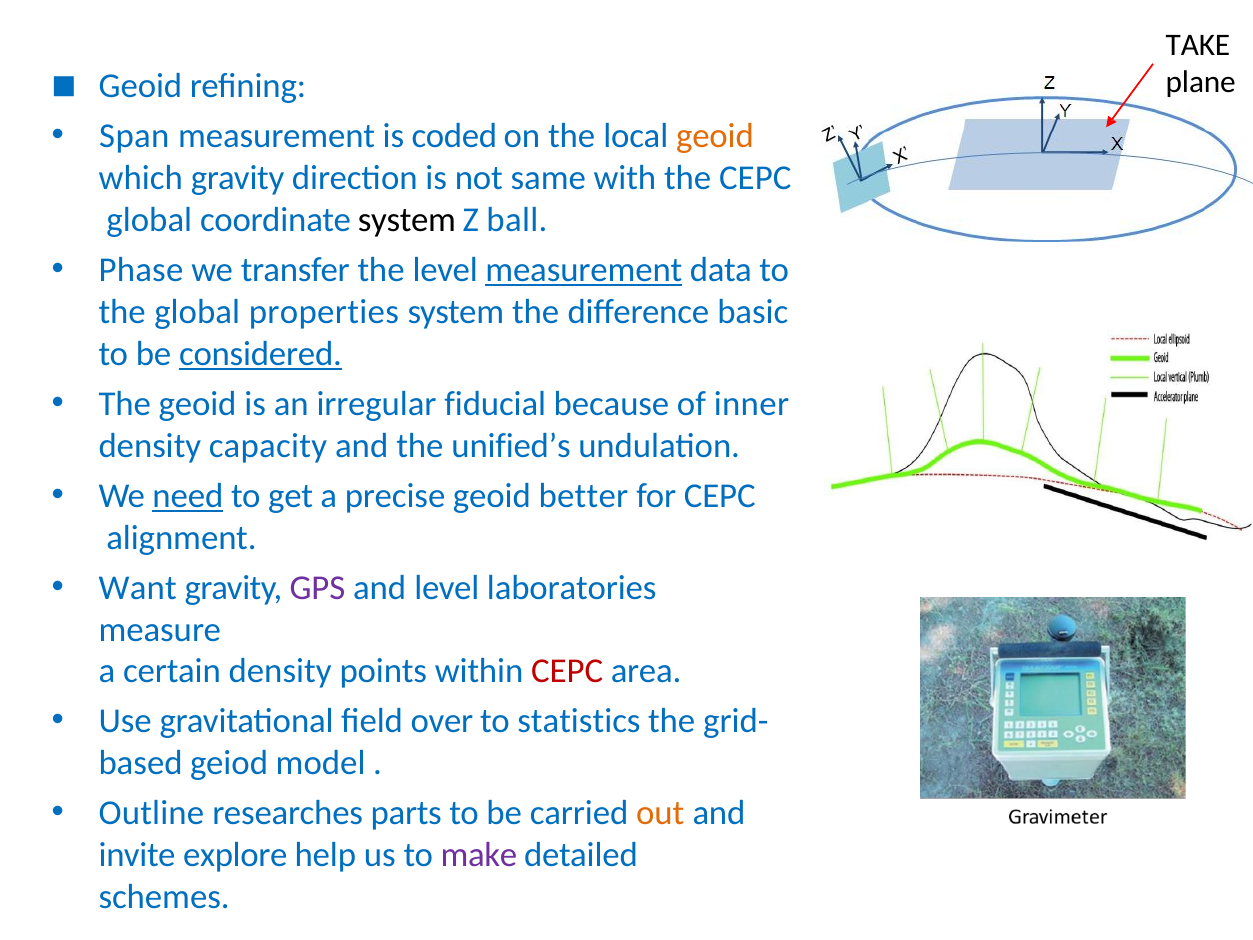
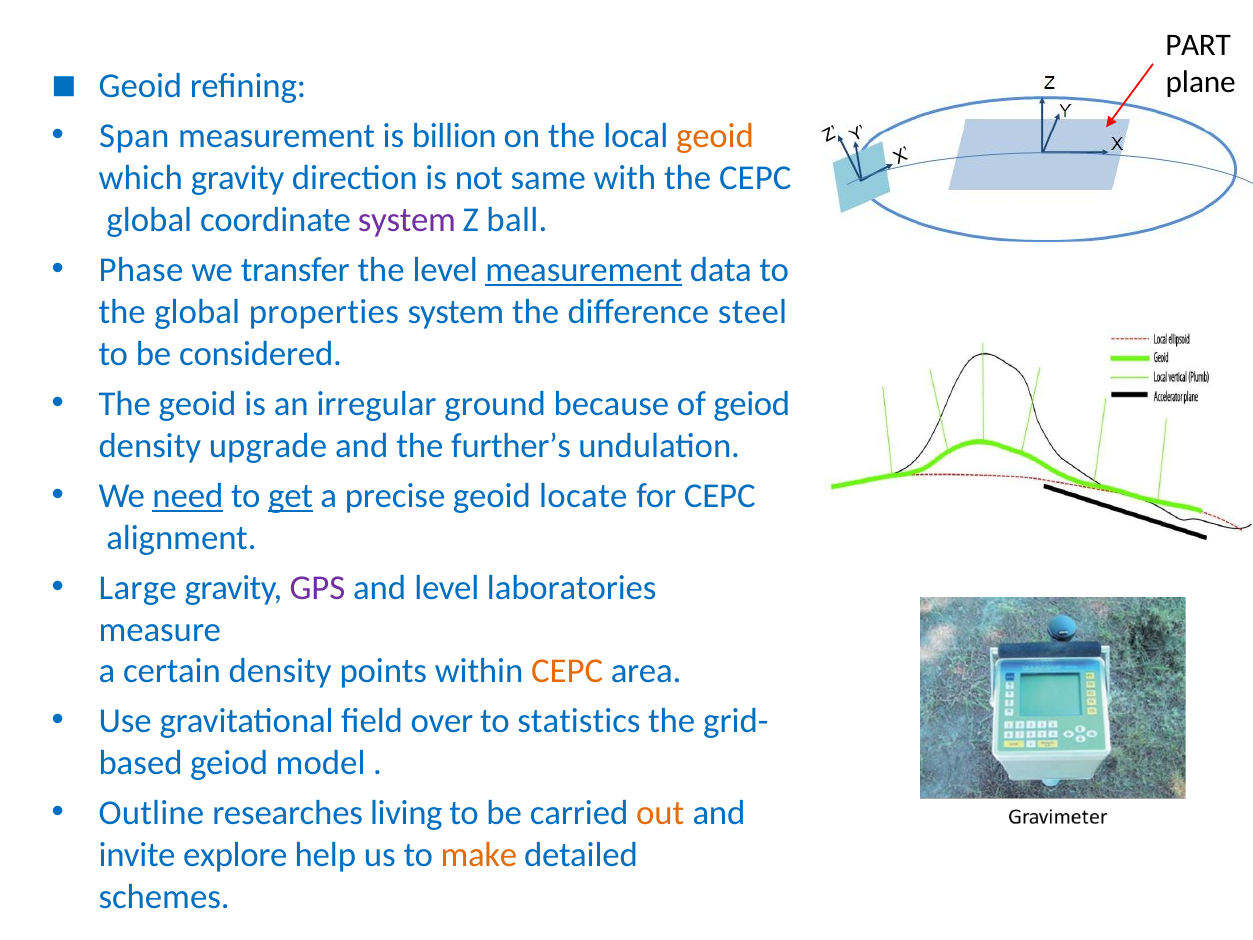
TAKE: TAKE -> PART
coded: coded -> billion
system at (407, 220) colour: black -> purple
basic: basic -> steel
considered underline: present -> none
fiducial: fiducial -> ground
of inner: inner -> geiod
capacity: capacity -> upgrade
unified’s: unified’s -> further’s
get underline: none -> present
better: better -> locate
Want: Want -> Large
CEPC at (567, 671) colour: red -> orange
parts: parts -> living
make colour: purple -> orange
